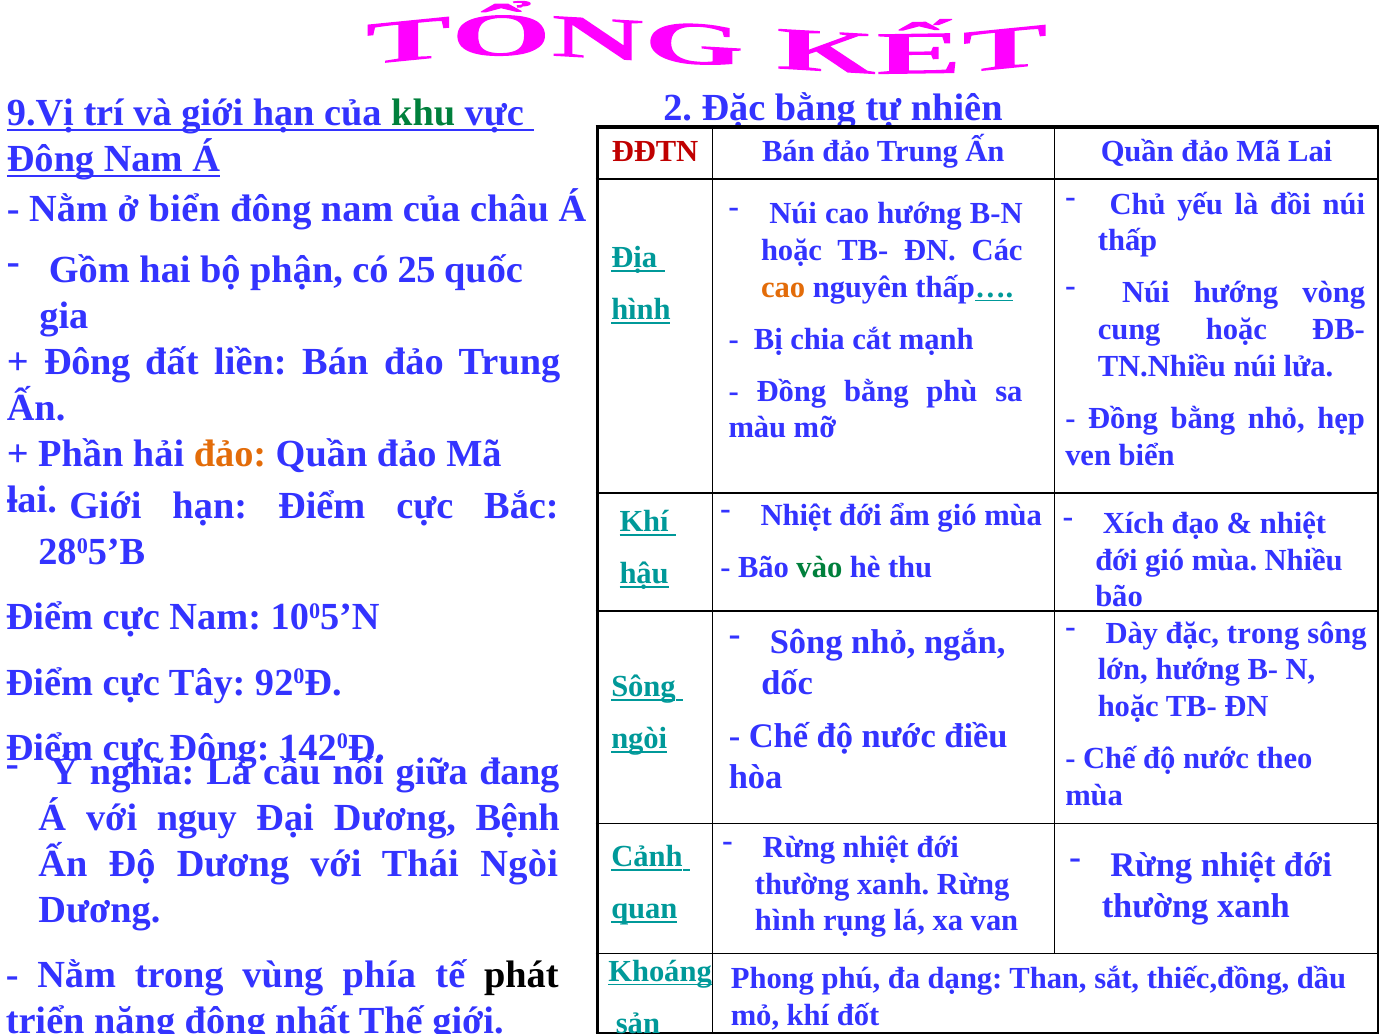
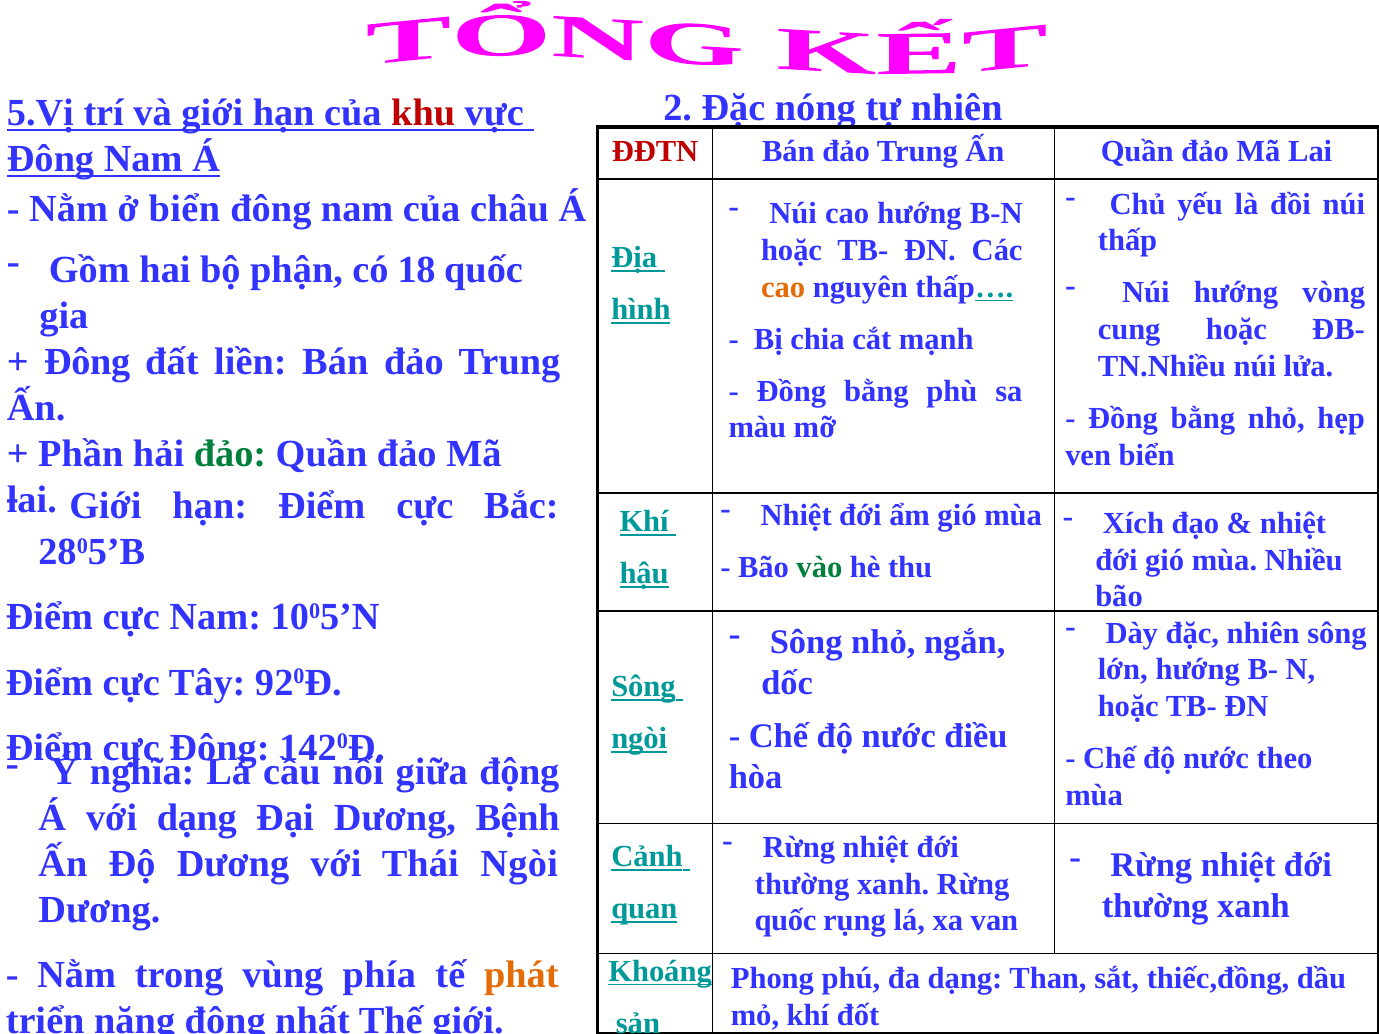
Đặc bằng: bằng -> nóng
9.Vị: 9.Vị -> 5.Vị
khu colour: green -> red
25: 25 -> 18
đảo at (230, 454) colour: orange -> green
đặc trong: trong -> nhiên
giữa đang: đang -> động
với nguy: nguy -> dạng
hình at (785, 921): hình -> quốc
phát colour: black -> orange
